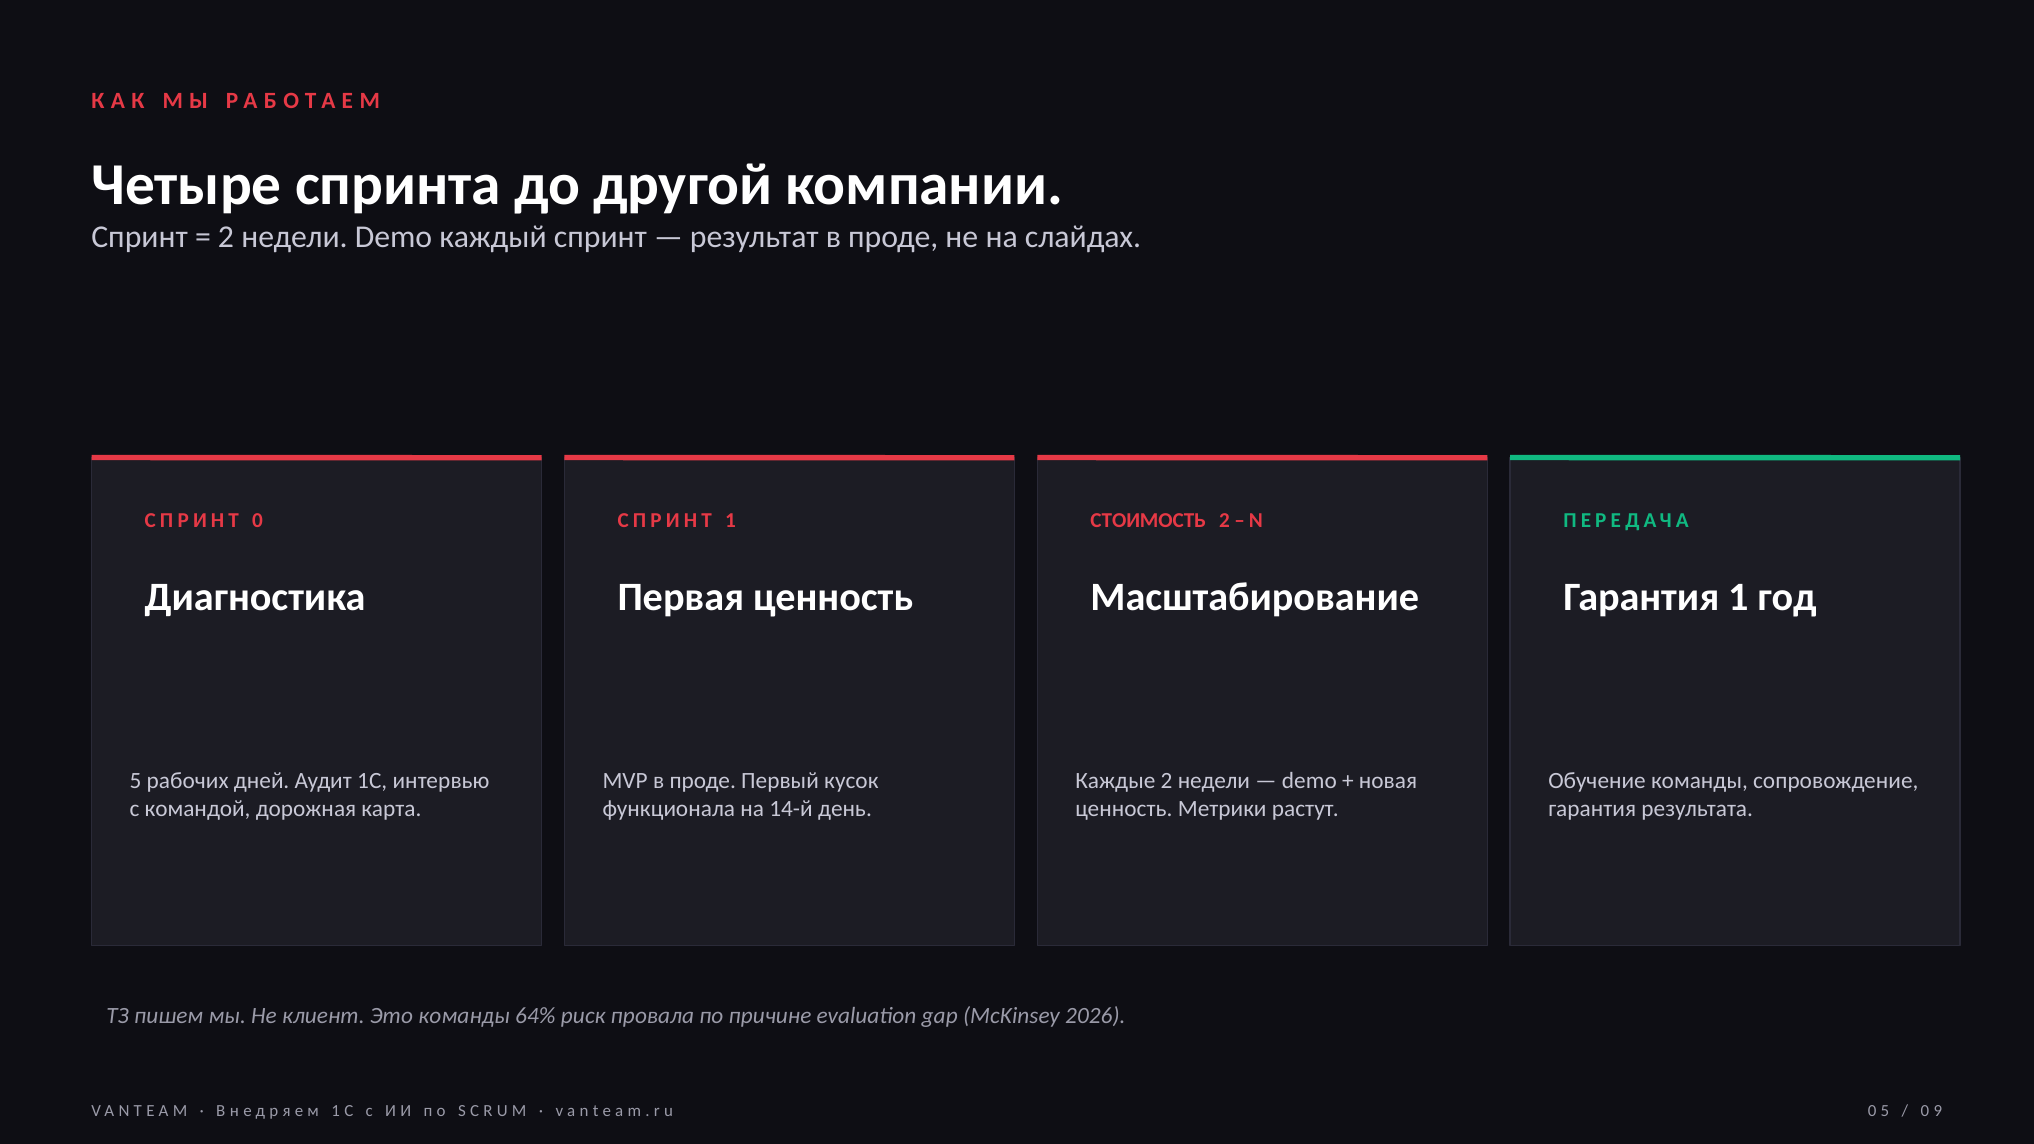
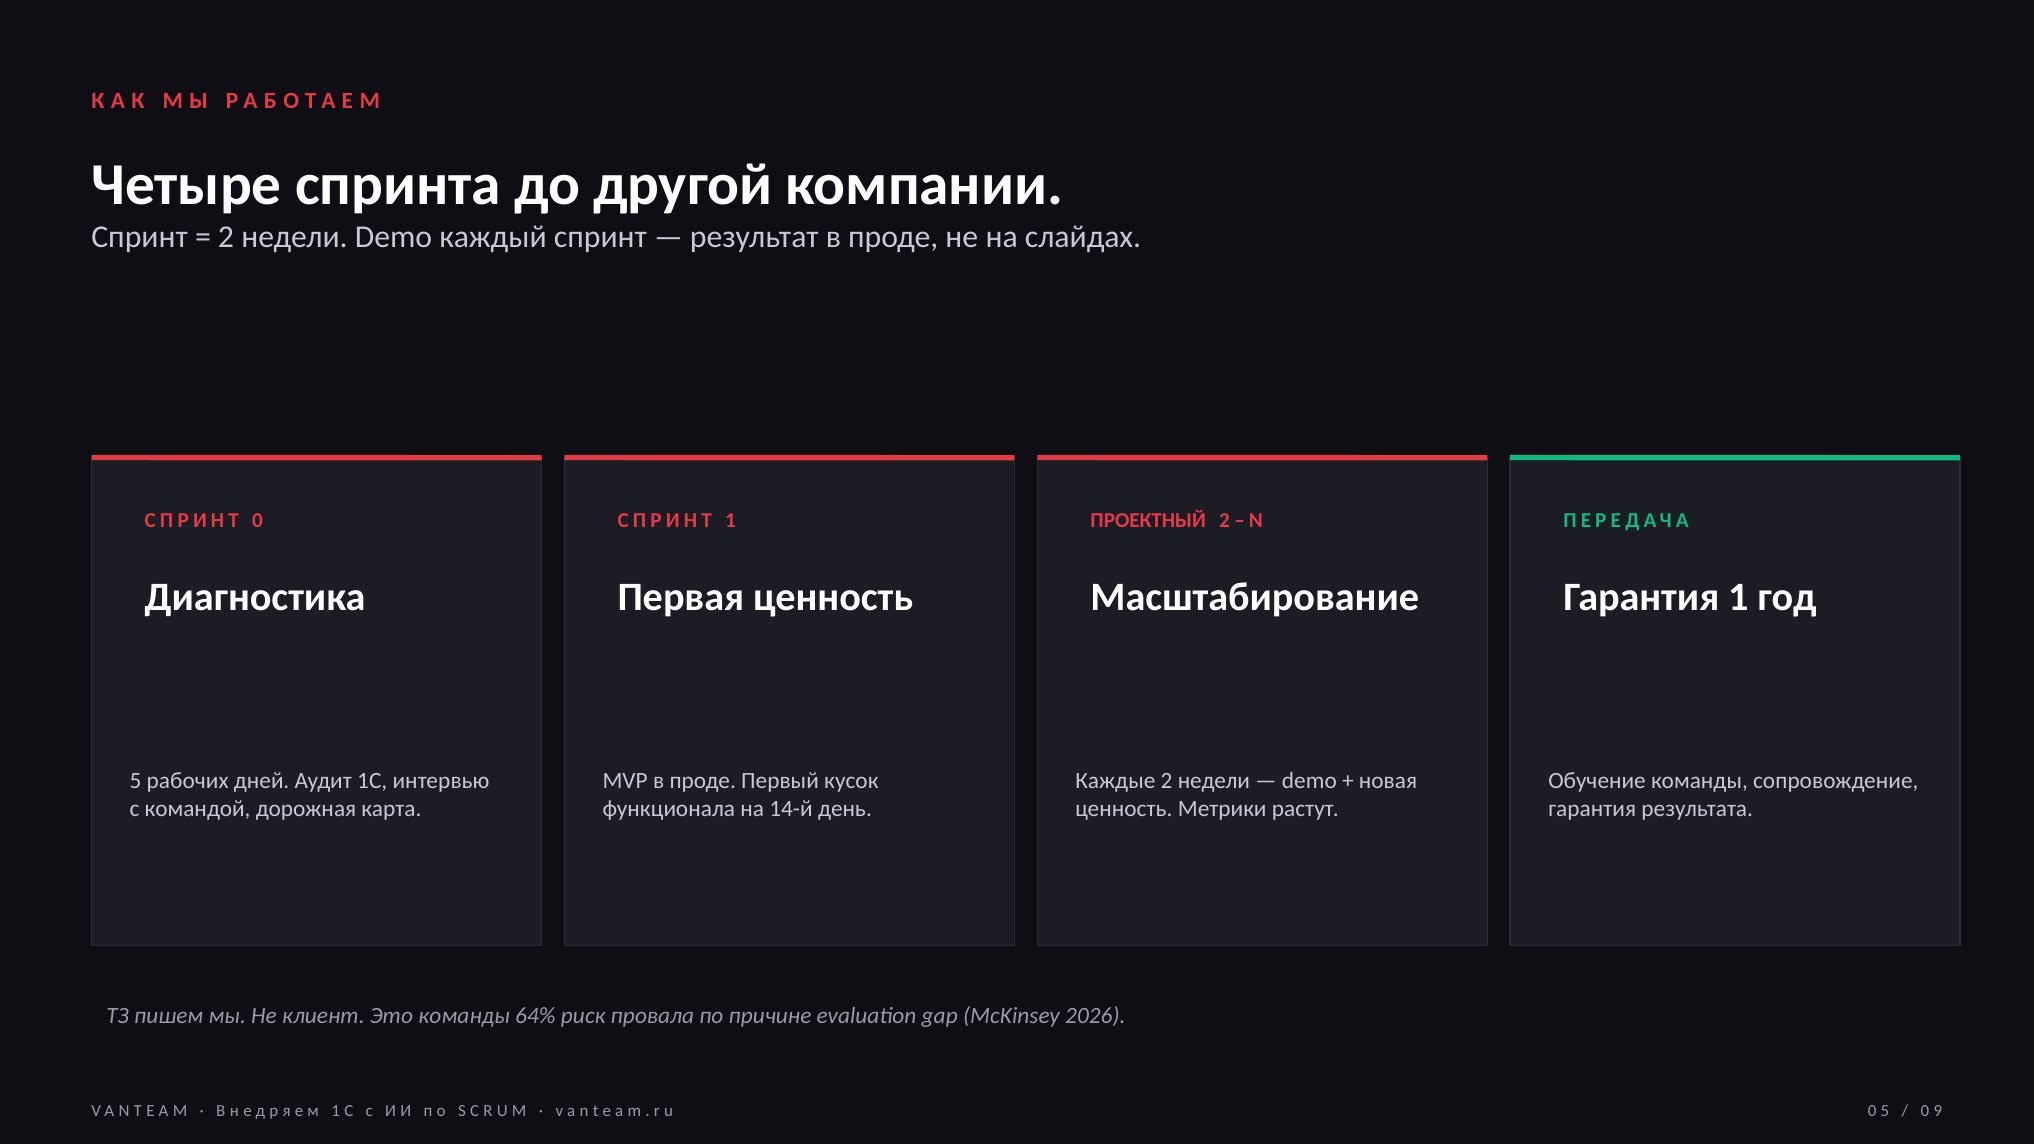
СТОИМОСТЬ: СТОИМОСТЬ -> ПРОЕКТНЫЙ
